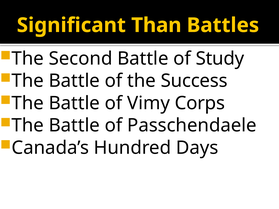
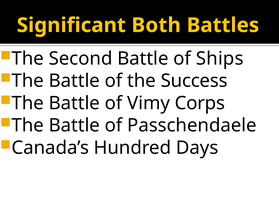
Than: Than -> Both
Study: Study -> Ships
